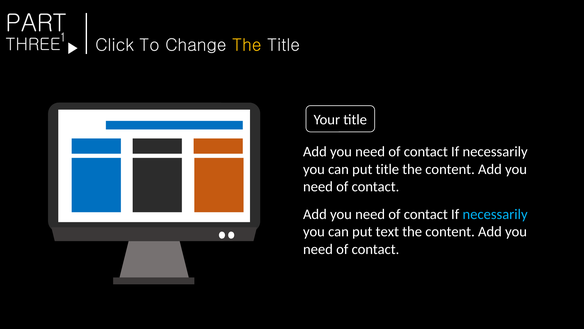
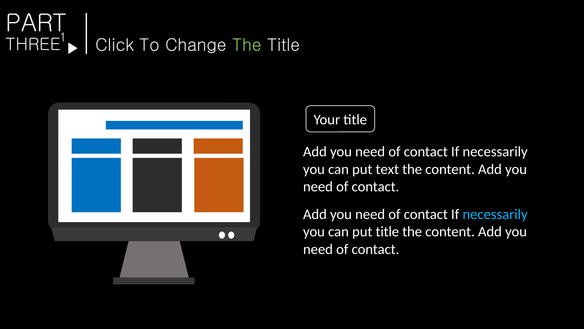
The at (247, 45) colour: yellow -> light green
put title: title -> text
put text: text -> title
